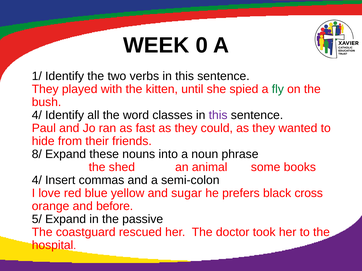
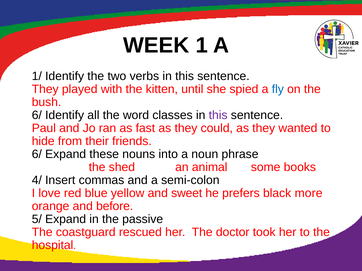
0: 0 -> 1
fly colour: green -> blue
4/ at (37, 115): 4/ -> 6/
8/ at (37, 154): 8/ -> 6/
sugar: sugar -> sweet
cross: cross -> more
